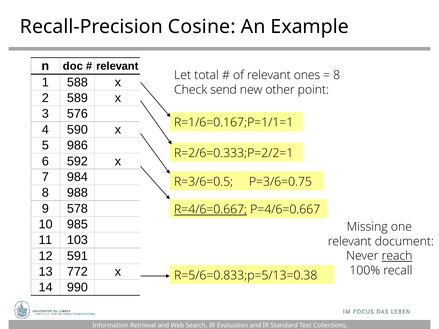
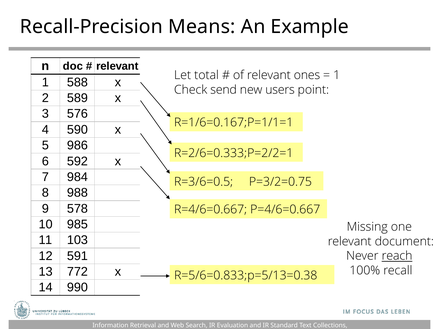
Cosine: Cosine -> Means
8 at (337, 75): 8 -> 1
other: other -> users
P=3/6=0.75: P=3/6=0.75 -> P=3/2=0.75
R=4/6=0.667 underline: present -> none
